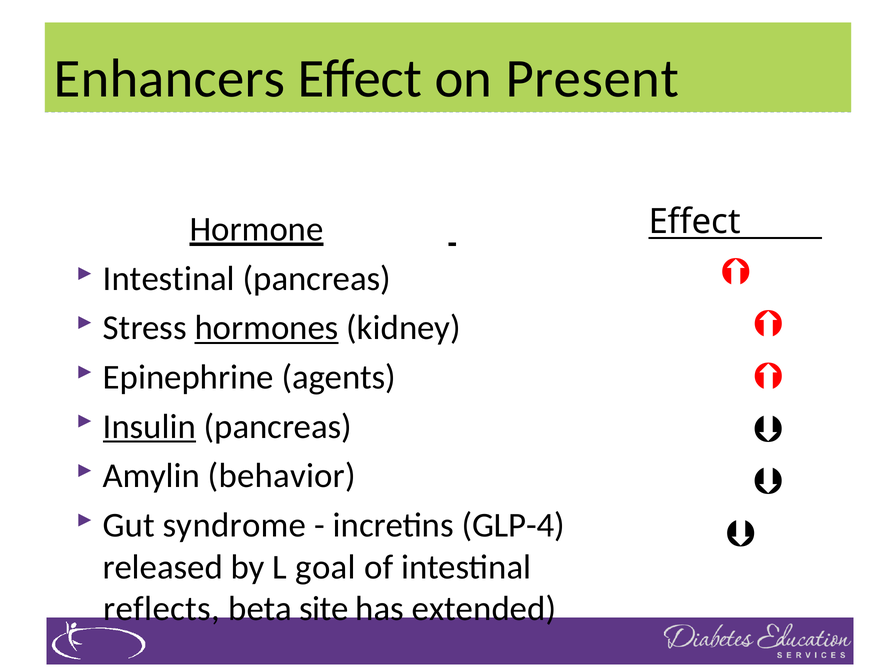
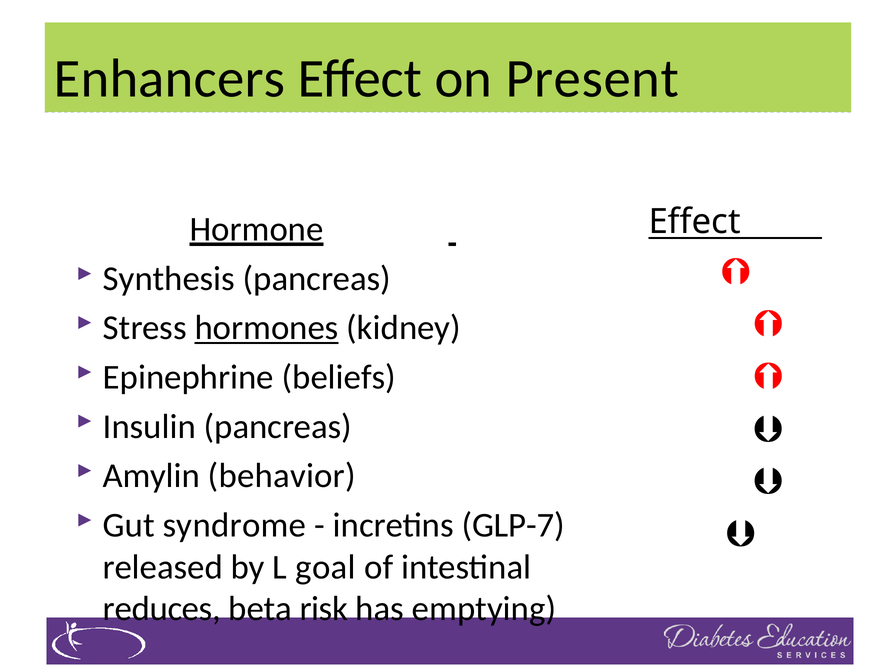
Intestinal at (169, 279): Intestinal -> Synthesis
agents: agents -> beliefs
Insulin underline: present -> none
GLP-4: GLP-4 -> GLP-7
reflects: reflects -> reduces
site: site -> risk
extended: extended -> emptying
